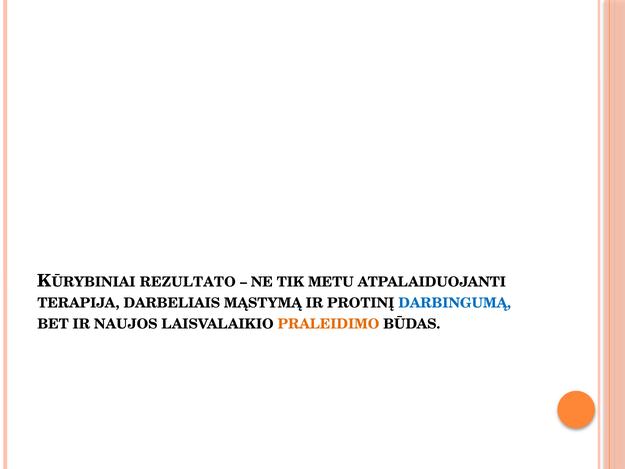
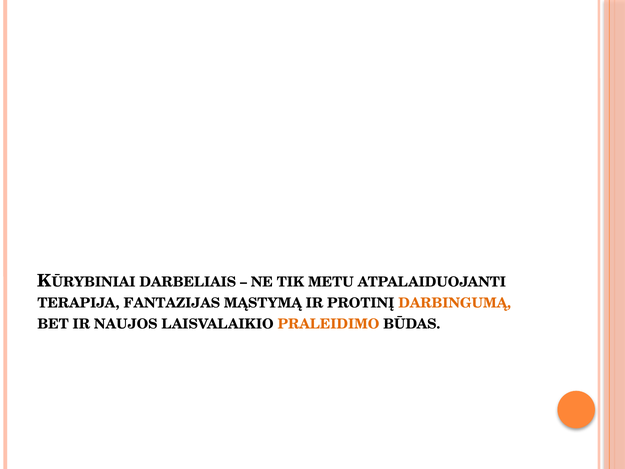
REZULTATO: REZULTATO -> DARBELIAIS
DARBELIAIS: DARBELIAIS -> FANTAZIJAS
DARBINGUMĄ colour: blue -> orange
